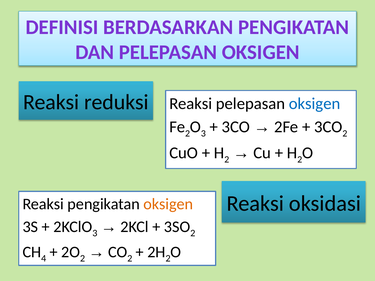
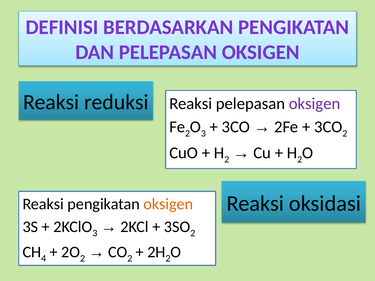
oksigen at (315, 104) colour: blue -> purple
